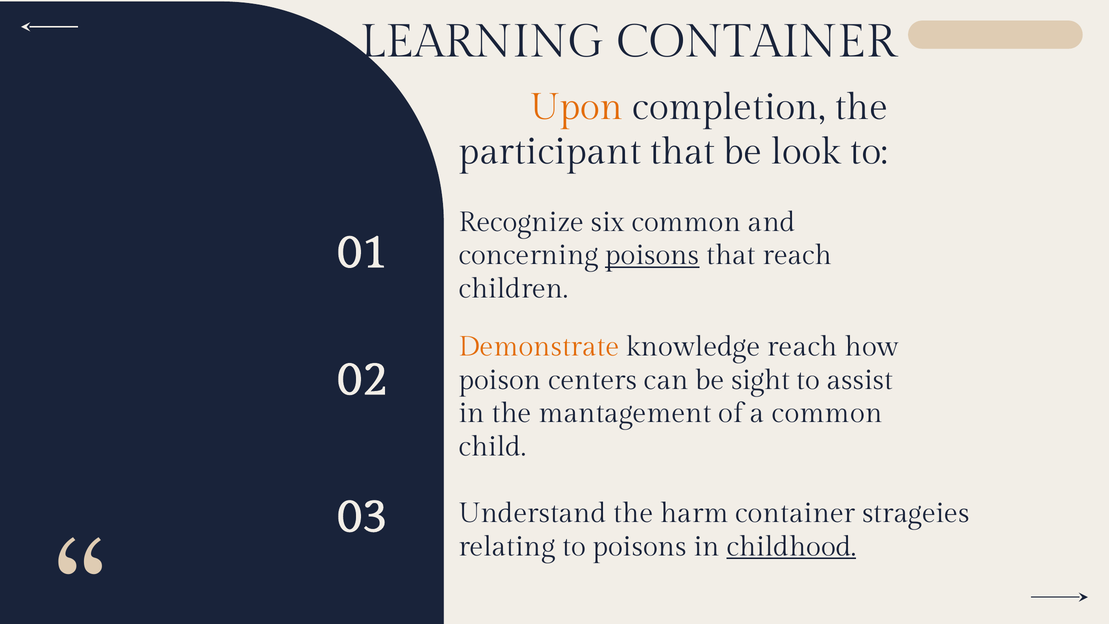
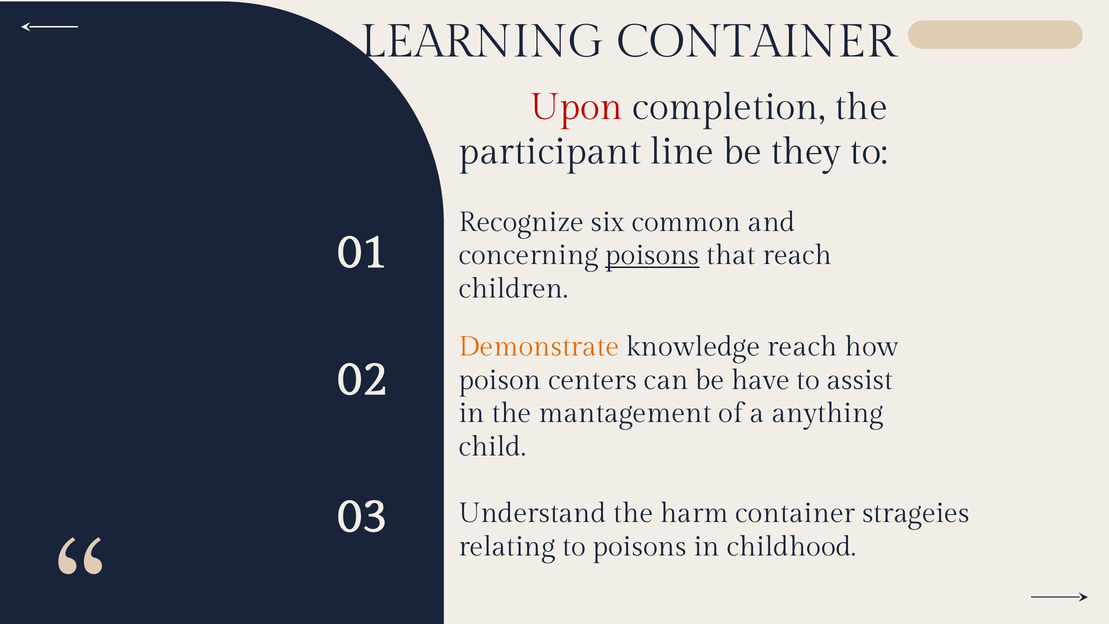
Upon colour: orange -> red
participant that: that -> line
look: look -> they
sight: sight -> have
a common: common -> anything
childhood underline: present -> none
